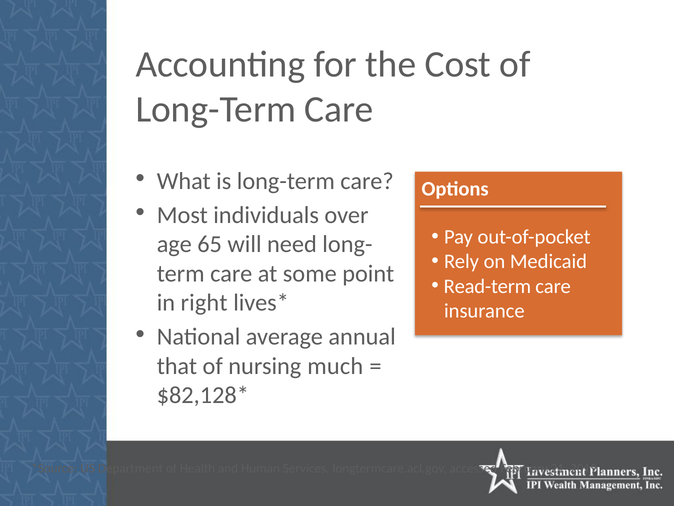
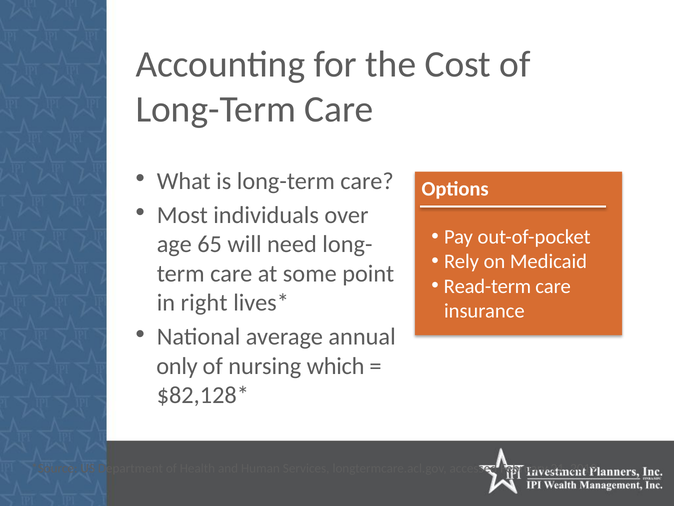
that: that -> only
much: much -> which
